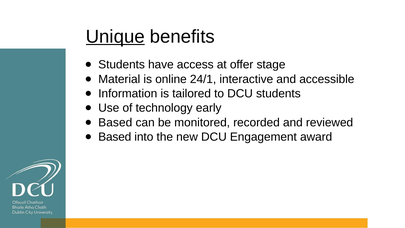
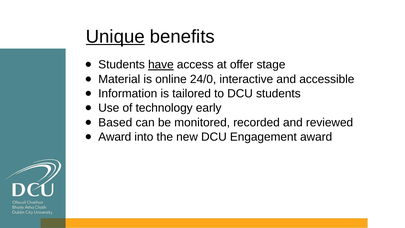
have underline: none -> present
24/1: 24/1 -> 24/0
Based at (115, 137): Based -> Award
